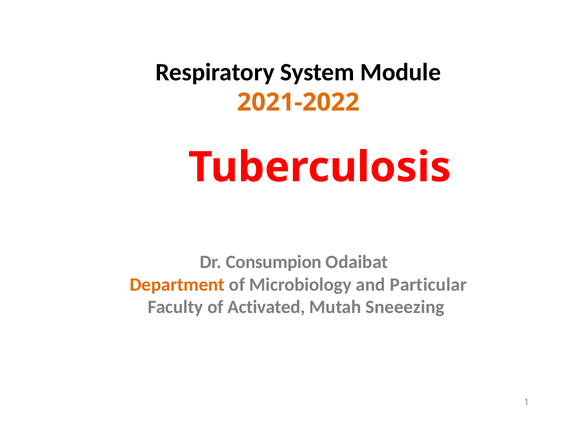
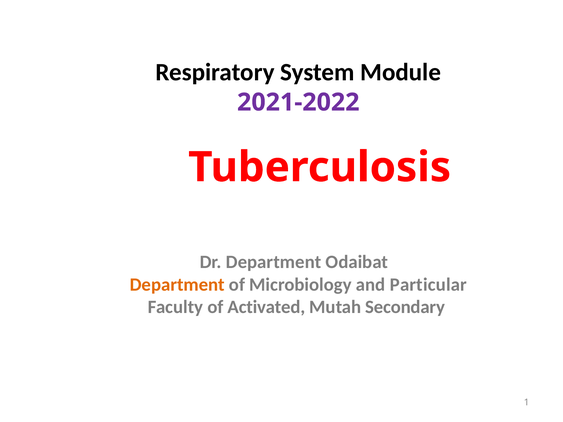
2021-2022 colour: orange -> purple
Dr Consumpion: Consumpion -> Department
Sneeezing: Sneeezing -> Secondary
